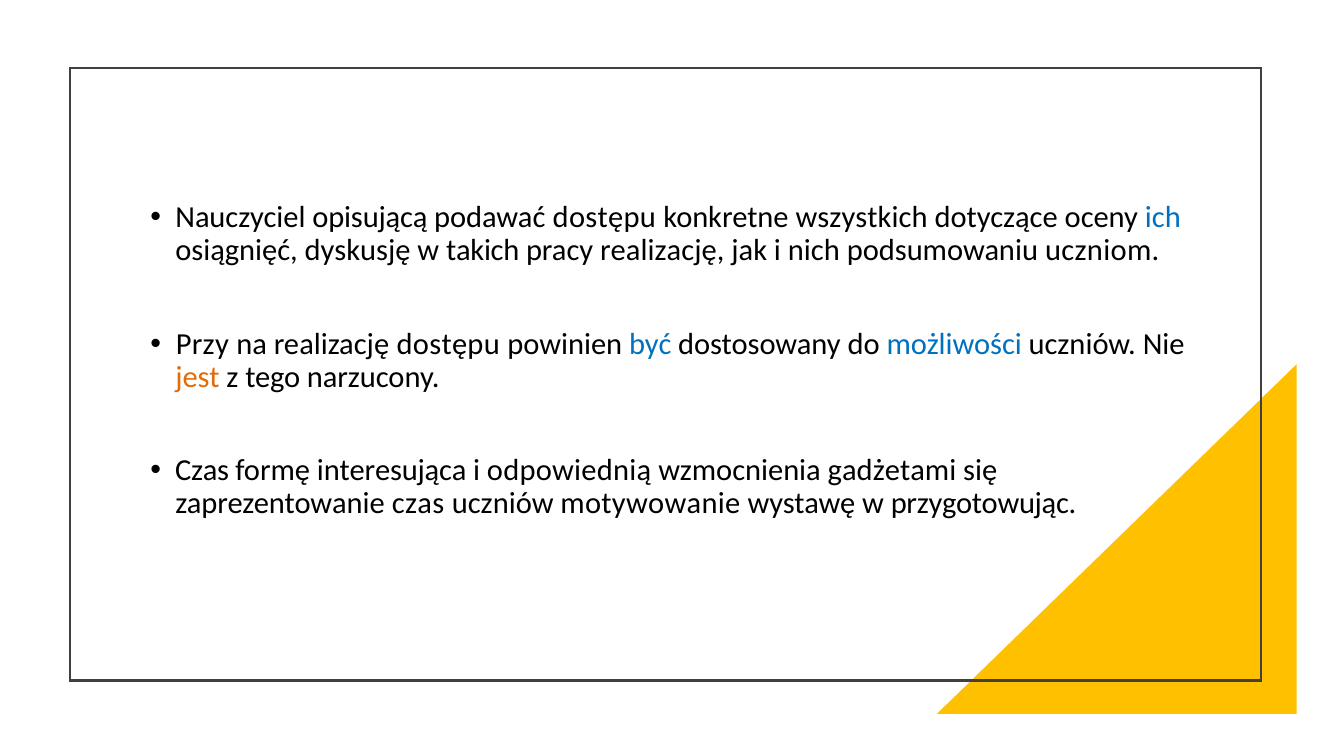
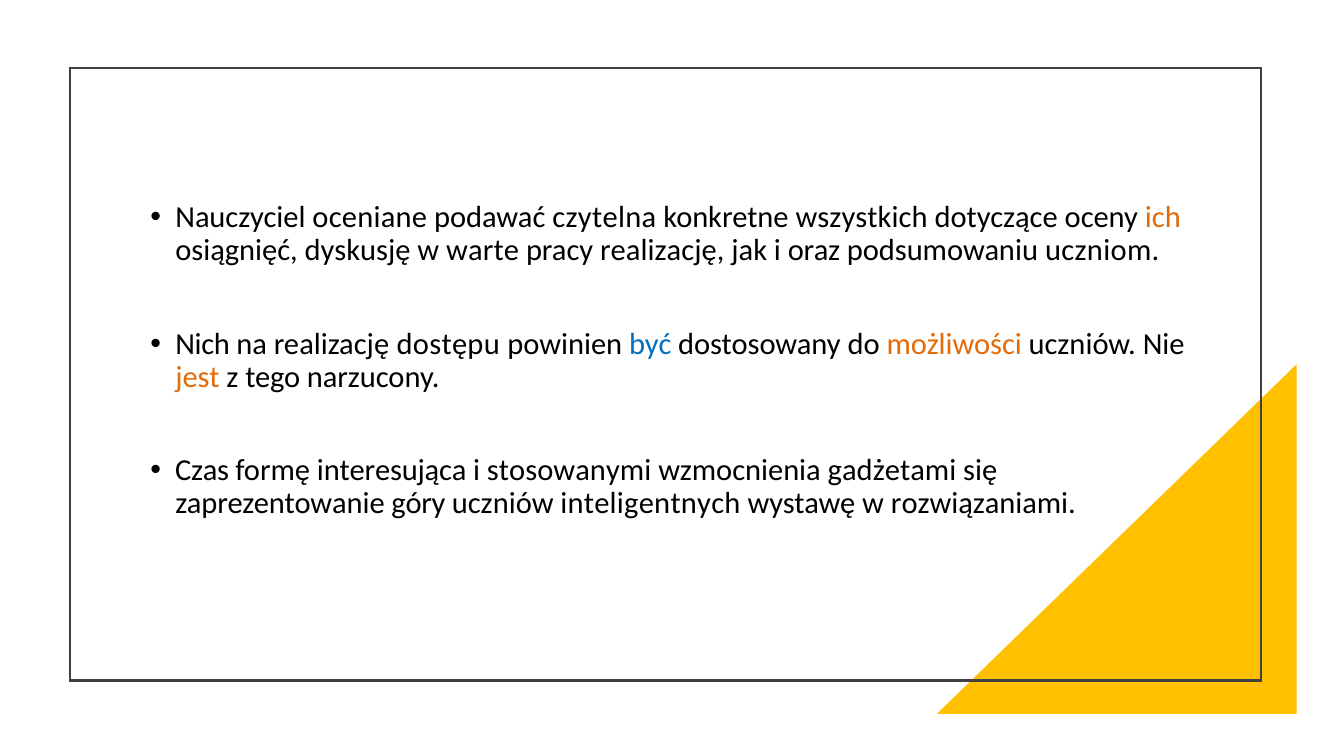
opisującą: opisującą -> oceniane
podawać dostępu: dostępu -> czytelna
ich colour: blue -> orange
takich: takich -> warte
nich: nich -> oraz
Przy: Przy -> Nich
możliwości colour: blue -> orange
odpowiednią: odpowiednią -> stosowanymi
zaprezentowanie czas: czas -> góry
motywowanie: motywowanie -> inteligentnych
przygotowując: przygotowując -> rozwiązaniami
